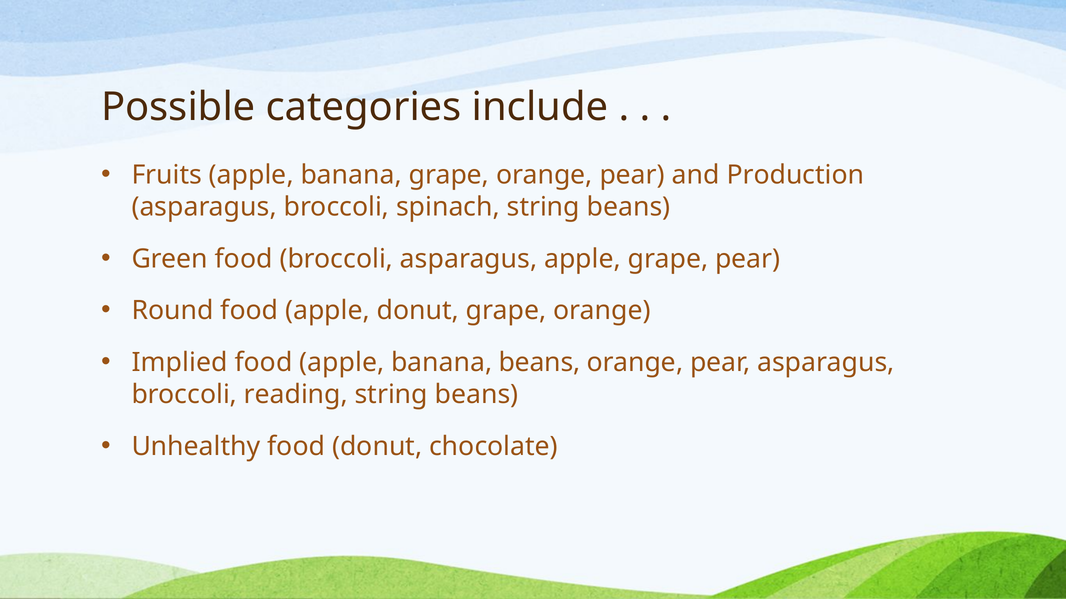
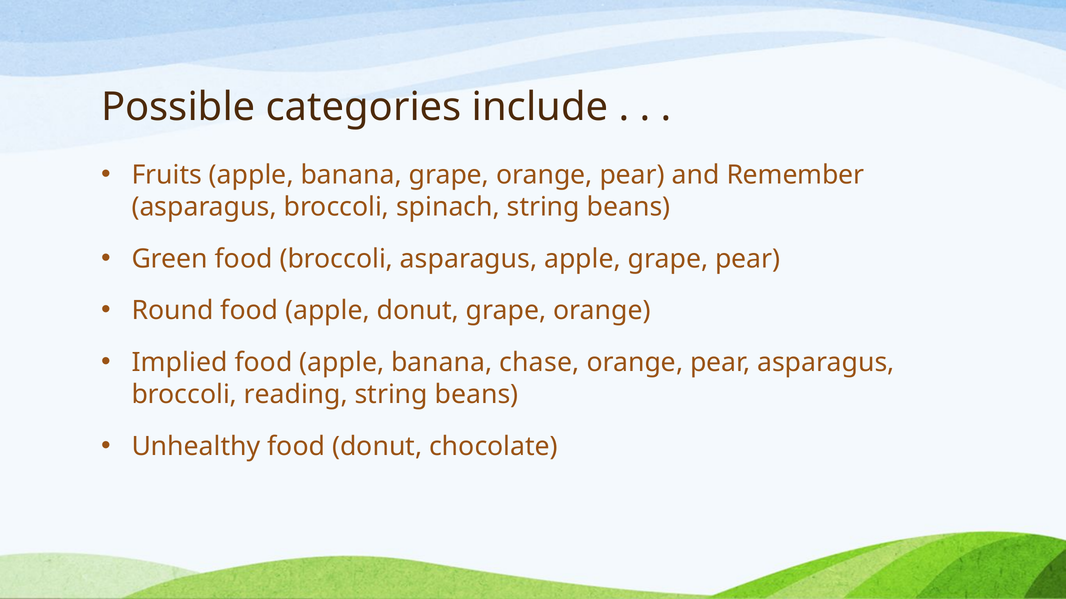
Production: Production -> Remember
banana beans: beans -> chase
